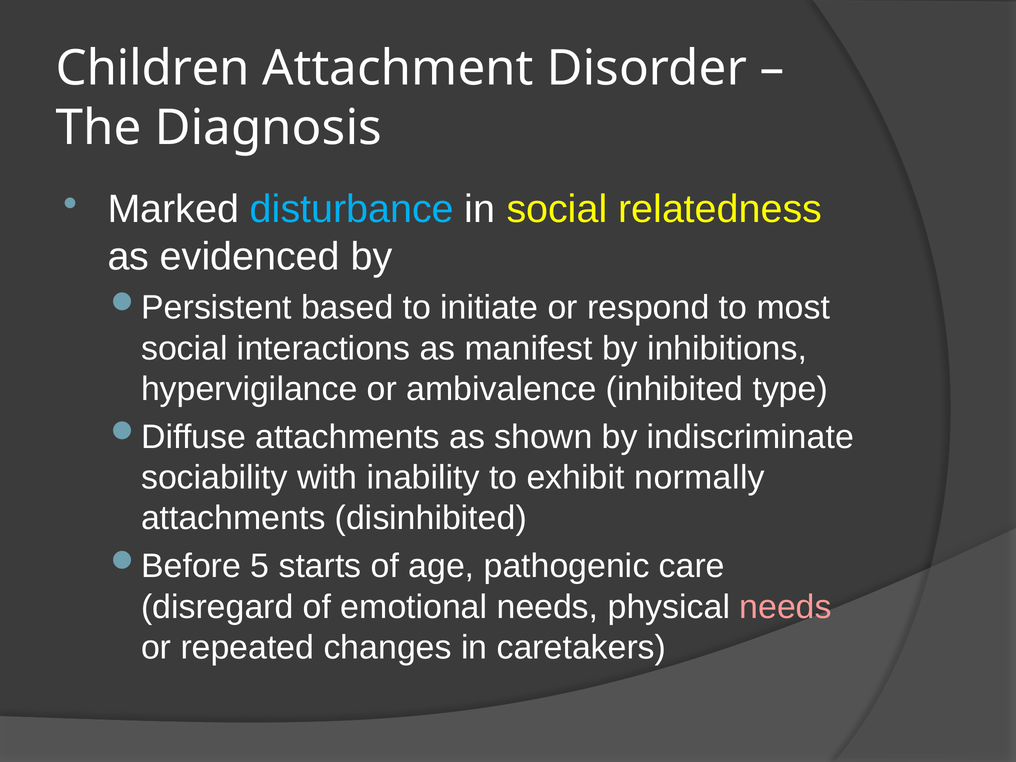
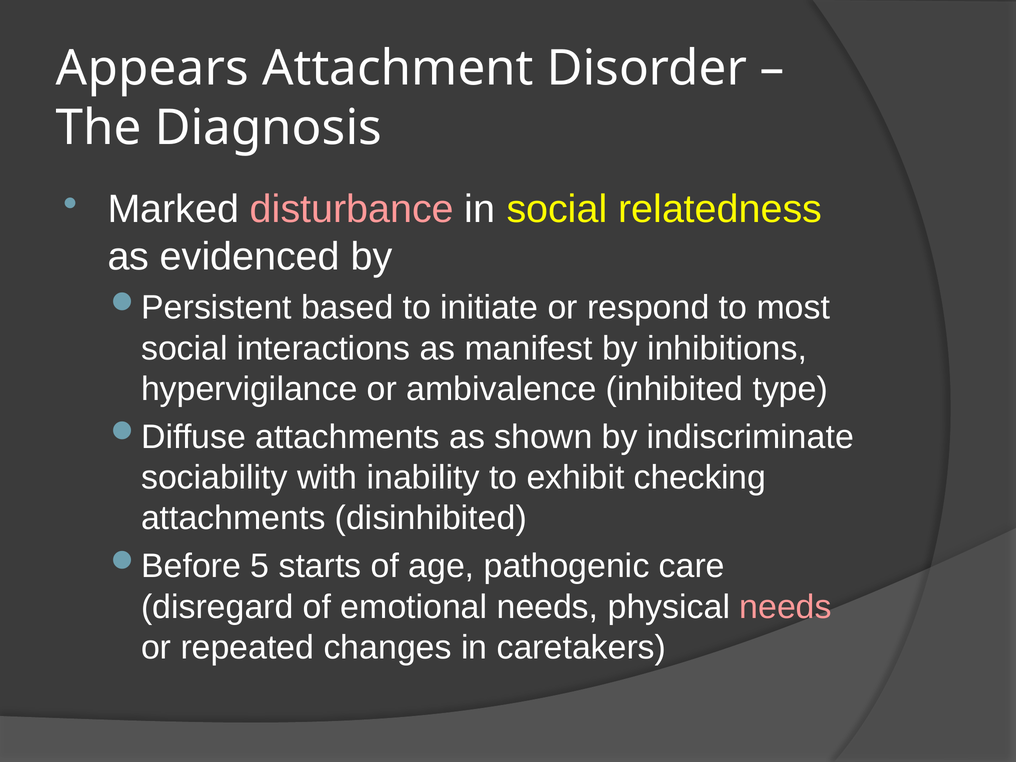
Children: Children -> Appears
disturbance colour: light blue -> pink
normally: normally -> checking
